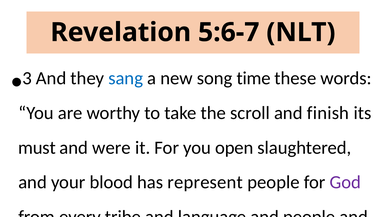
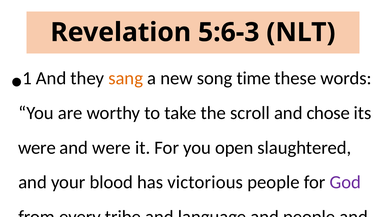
5:6-7: 5:6-7 -> 5:6-3
3: 3 -> 1
sang colour: blue -> orange
finish: finish -> chose
must at (37, 148): must -> were
represent: represent -> victorious
